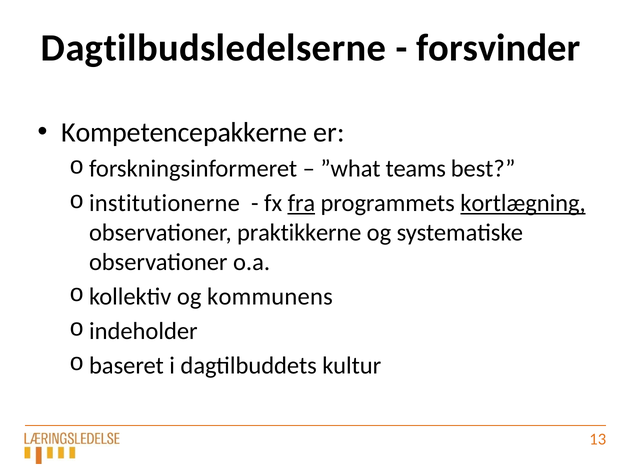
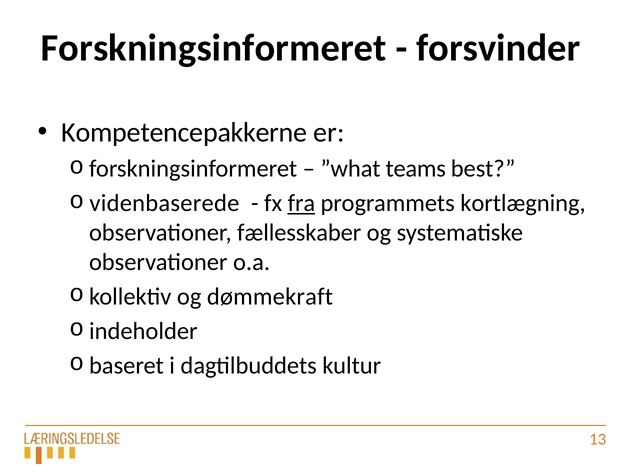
Dagtilbudsledelserne at (214, 48): Dagtilbudsledelserne -> Forskningsinformeret
institutionerne: institutionerne -> videnbaserede
kortlægning underline: present -> none
praktikkerne: praktikkerne -> fællesskaber
kommunens: kommunens -> dømmekraft
